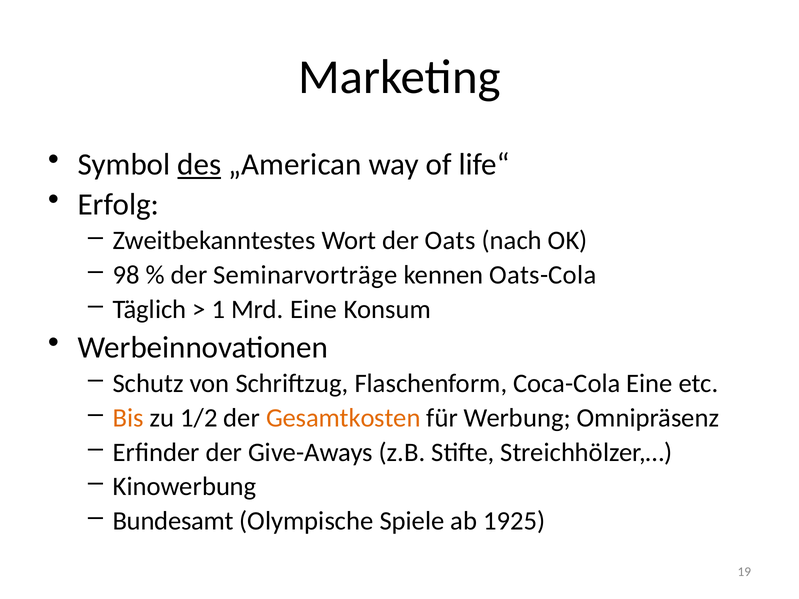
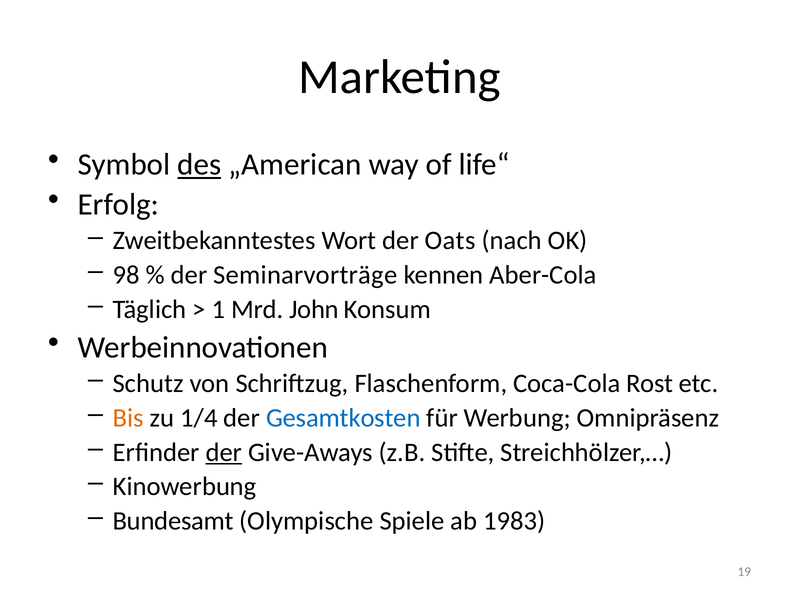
Oats-Cola: Oats-Cola -> Aber-Cola
Mrd Eine: Eine -> John
Coca-Cola Eine: Eine -> Rost
1/2: 1/2 -> 1/4
Gesamtkosten colour: orange -> blue
der at (224, 452) underline: none -> present
1925: 1925 -> 1983
